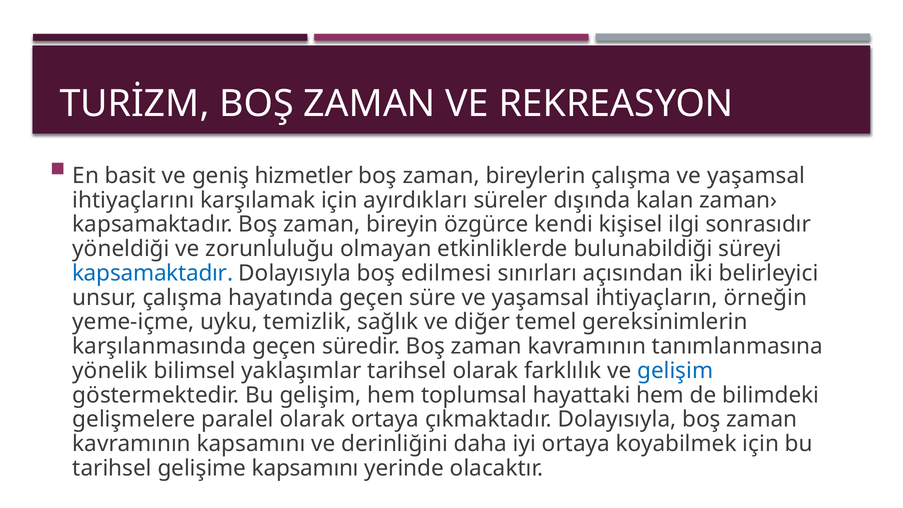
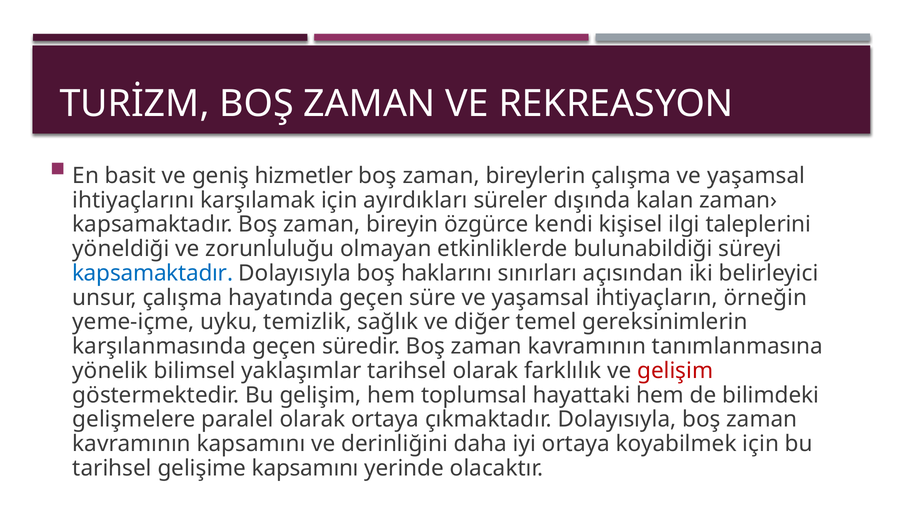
sonrasıdır: sonrasıdır -> taleplerini
edilmesi: edilmesi -> haklarını
gelişim at (675, 371) colour: blue -> red
